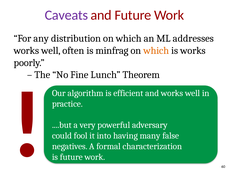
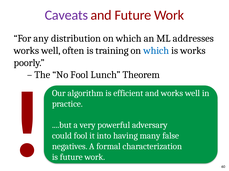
minfrag: minfrag -> training
which at (156, 51) colour: orange -> blue
No Fine: Fine -> Fool
